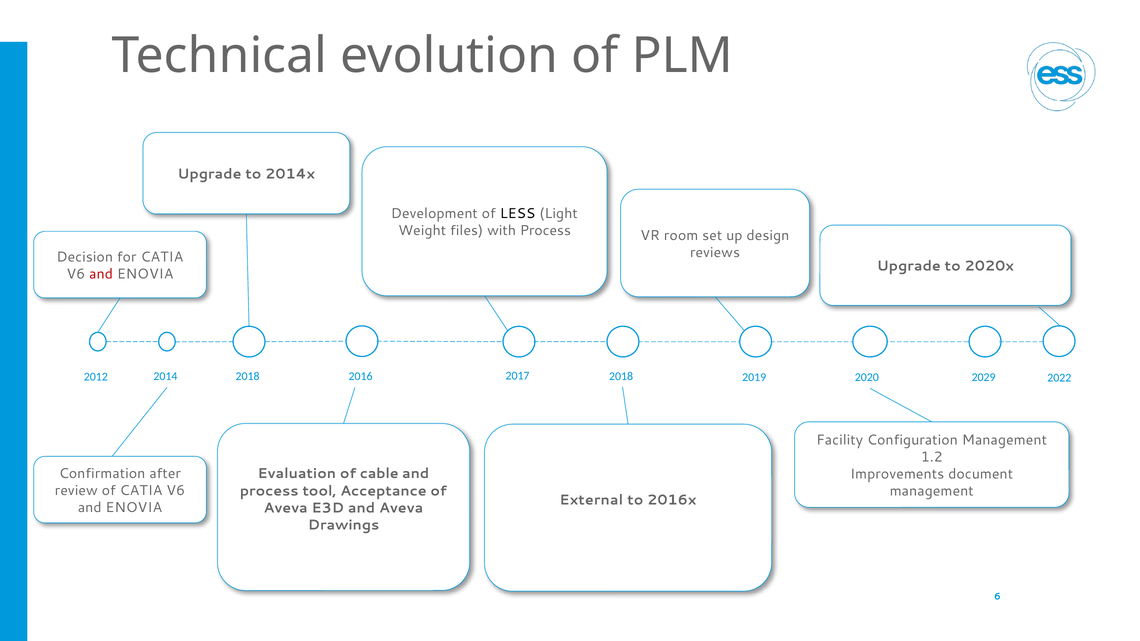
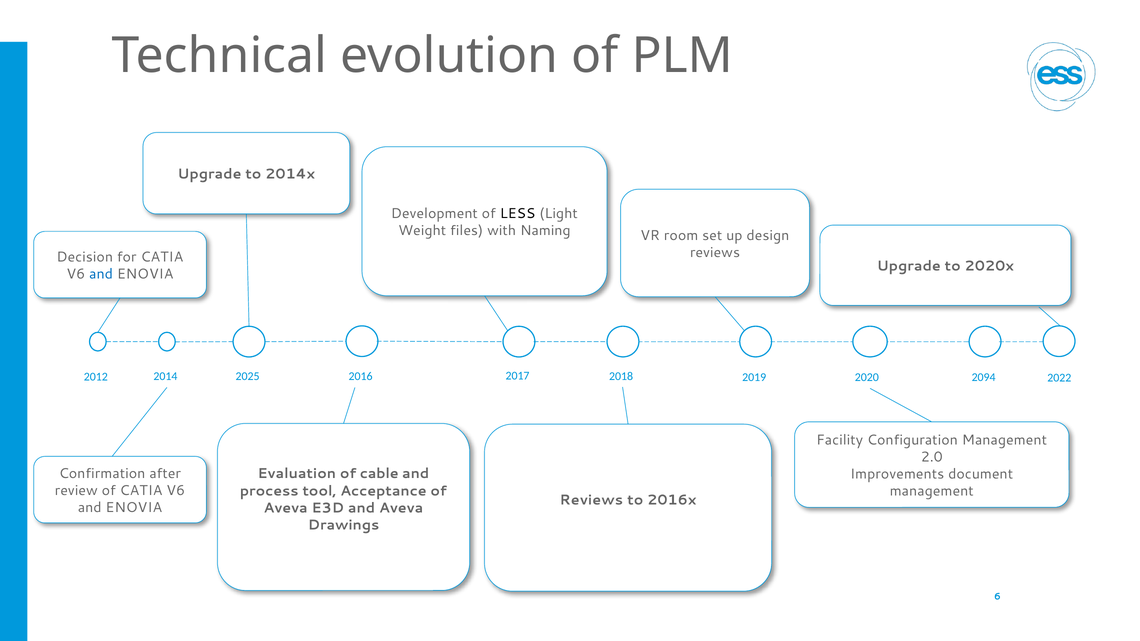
with Process: Process -> Naming
and at (101, 274) colour: red -> blue
2018 at (248, 377): 2018 -> 2025
2029: 2029 -> 2094
1.2: 1.2 -> 2.0
External at (591, 500): External -> Reviews
